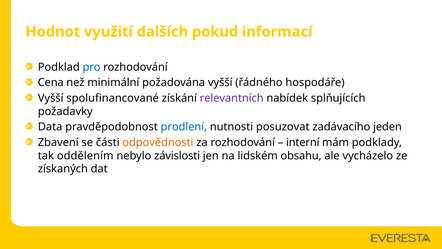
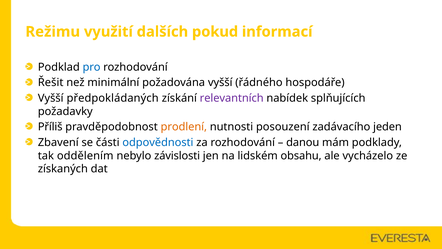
Hodnot: Hodnot -> Režimu
Cena: Cena -> Řešit
spolufinancované: spolufinancované -> předpokládaných
Data: Data -> Příliš
prodlení colour: blue -> orange
posuzovat: posuzovat -> posouzení
odpovědnosti colour: orange -> blue
interní: interní -> danou
